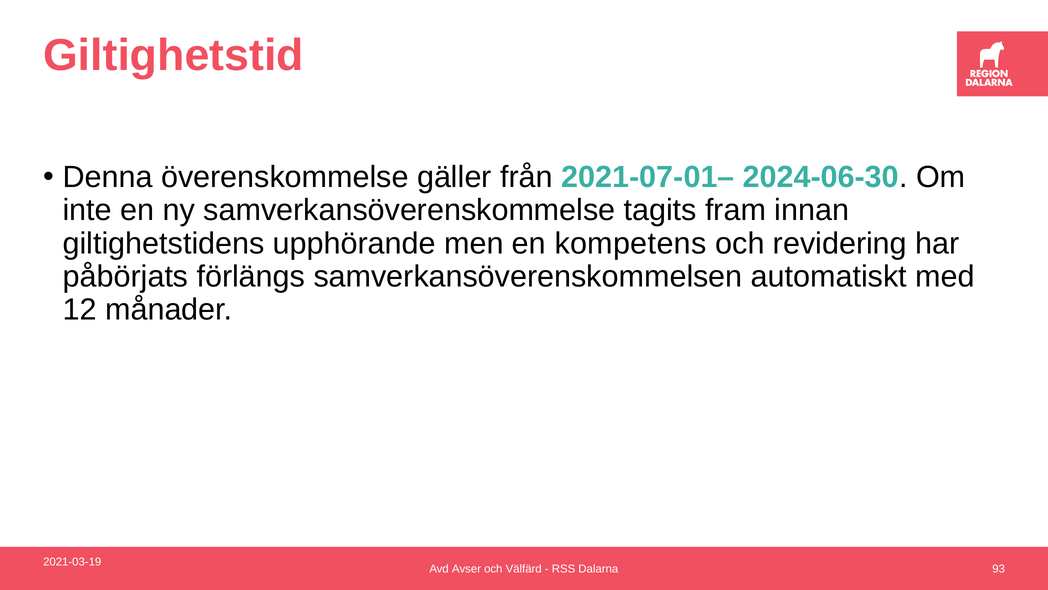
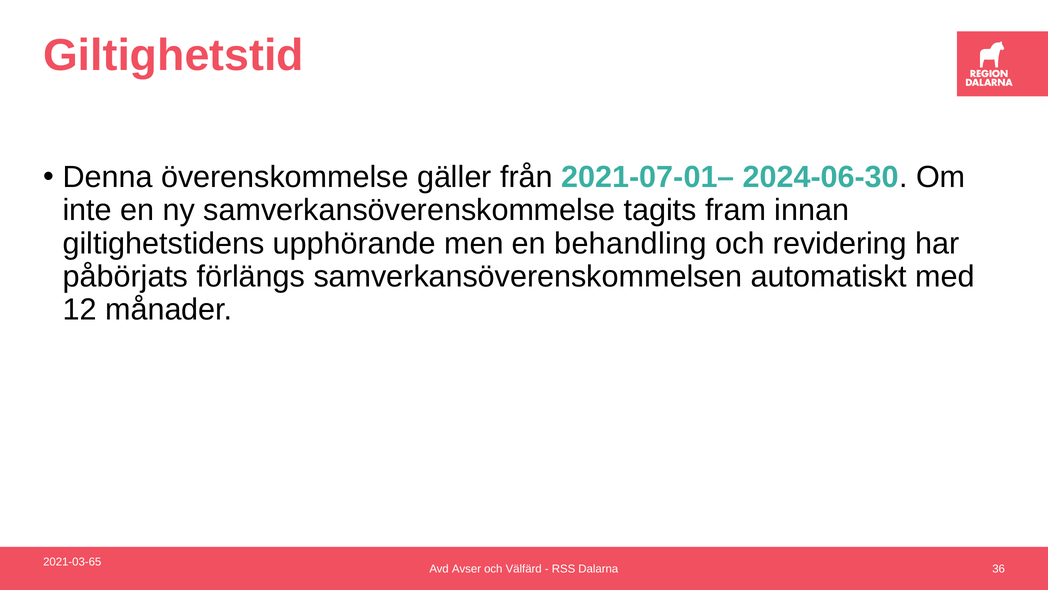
kompetens: kompetens -> behandling
2021-03-19: 2021-03-19 -> 2021-03-65
93: 93 -> 36
